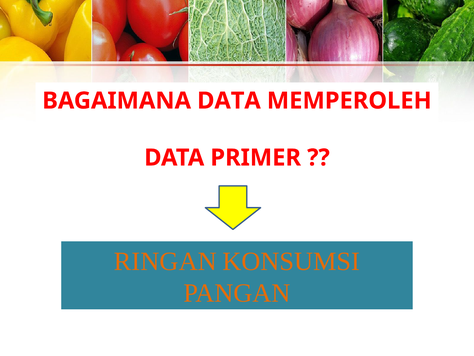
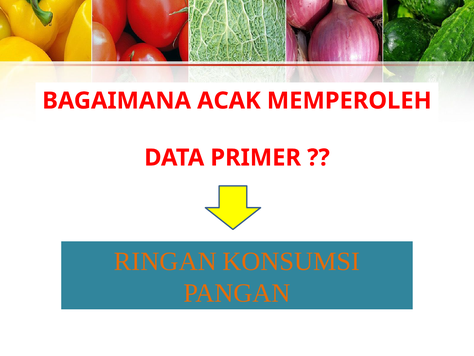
BAGAIMANA DATA: DATA -> ACAK
